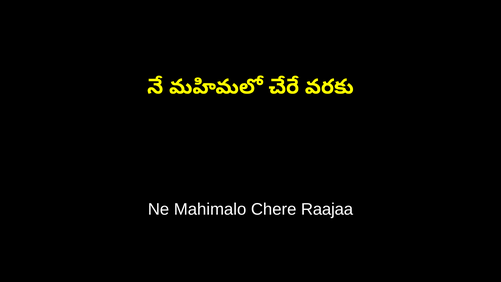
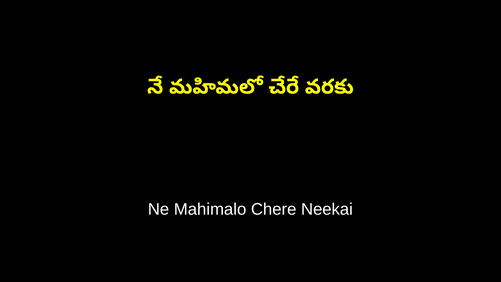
Raajaa: Raajaa -> Neekai
